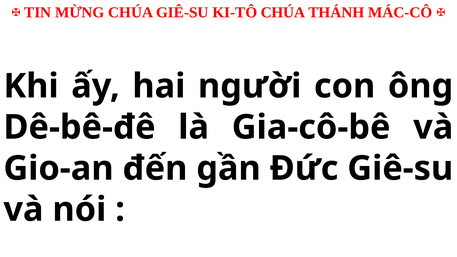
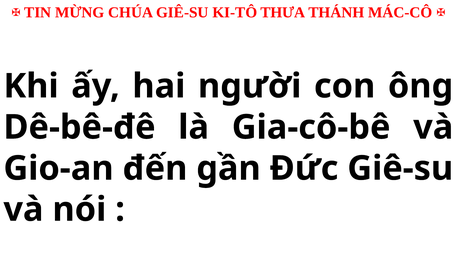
KI-TÔ CHÚA: CHÚA -> THƯA
